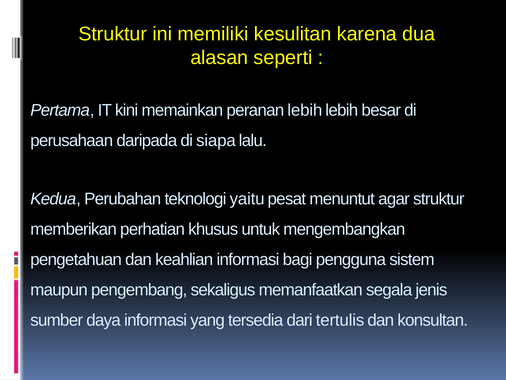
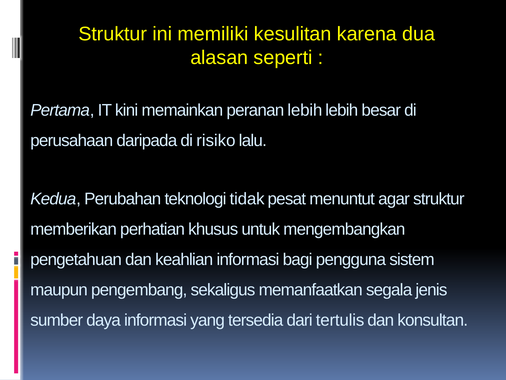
siapa: siapa -> risiko
yaitu: yaitu -> tidak
